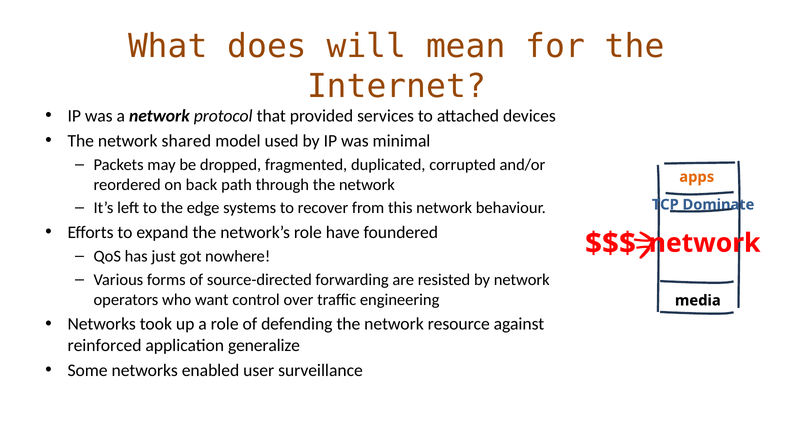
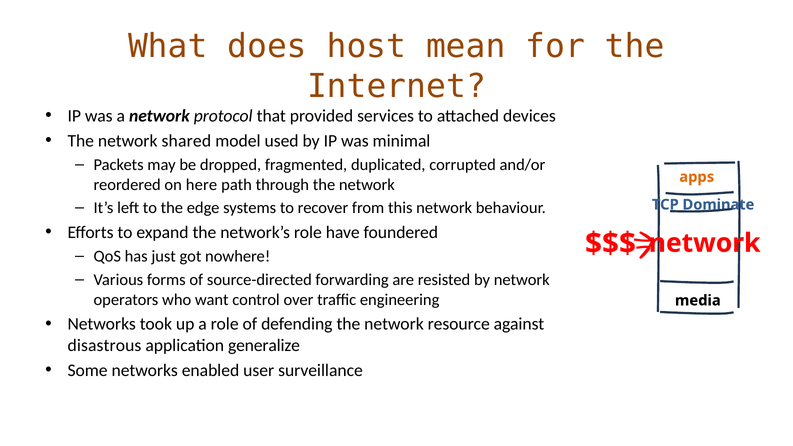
will: will -> host
back: back -> here
reinforced: reinforced -> disastrous
